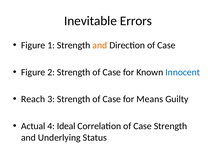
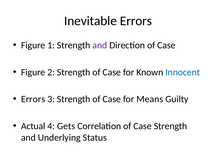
and at (100, 45) colour: orange -> purple
Reach at (33, 99): Reach -> Errors
Ideal: Ideal -> Gets
